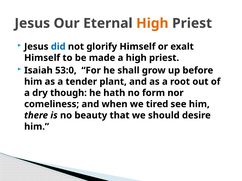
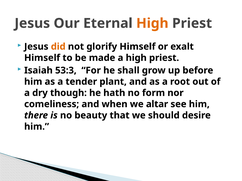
did colour: blue -> orange
53:0: 53:0 -> 53:3
tired: tired -> altar
